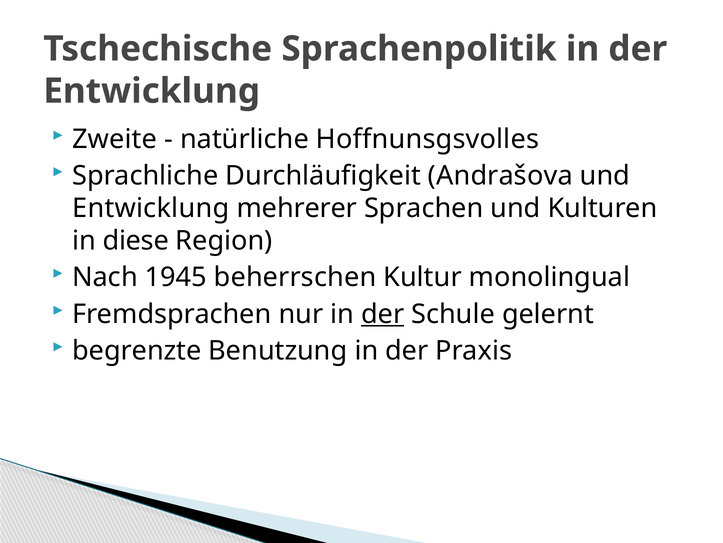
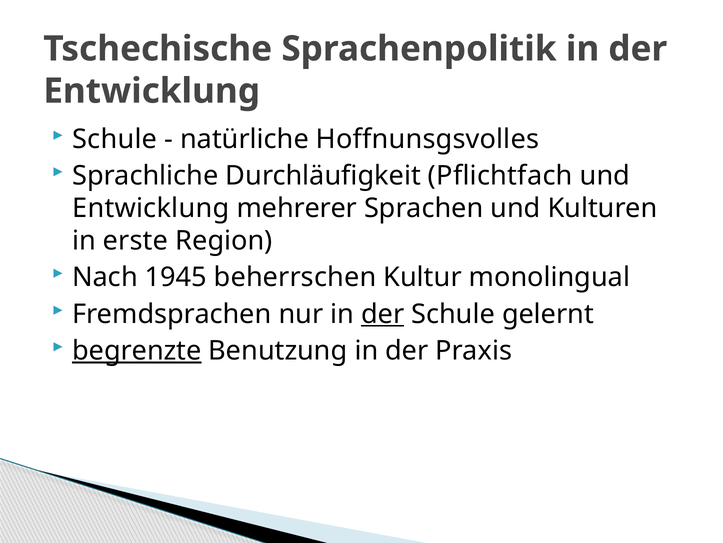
Zweite at (115, 139): Zweite -> Schule
Andrašova: Andrašova -> Pflichtfach
diese: diese -> erste
begrenzte underline: none -> present
